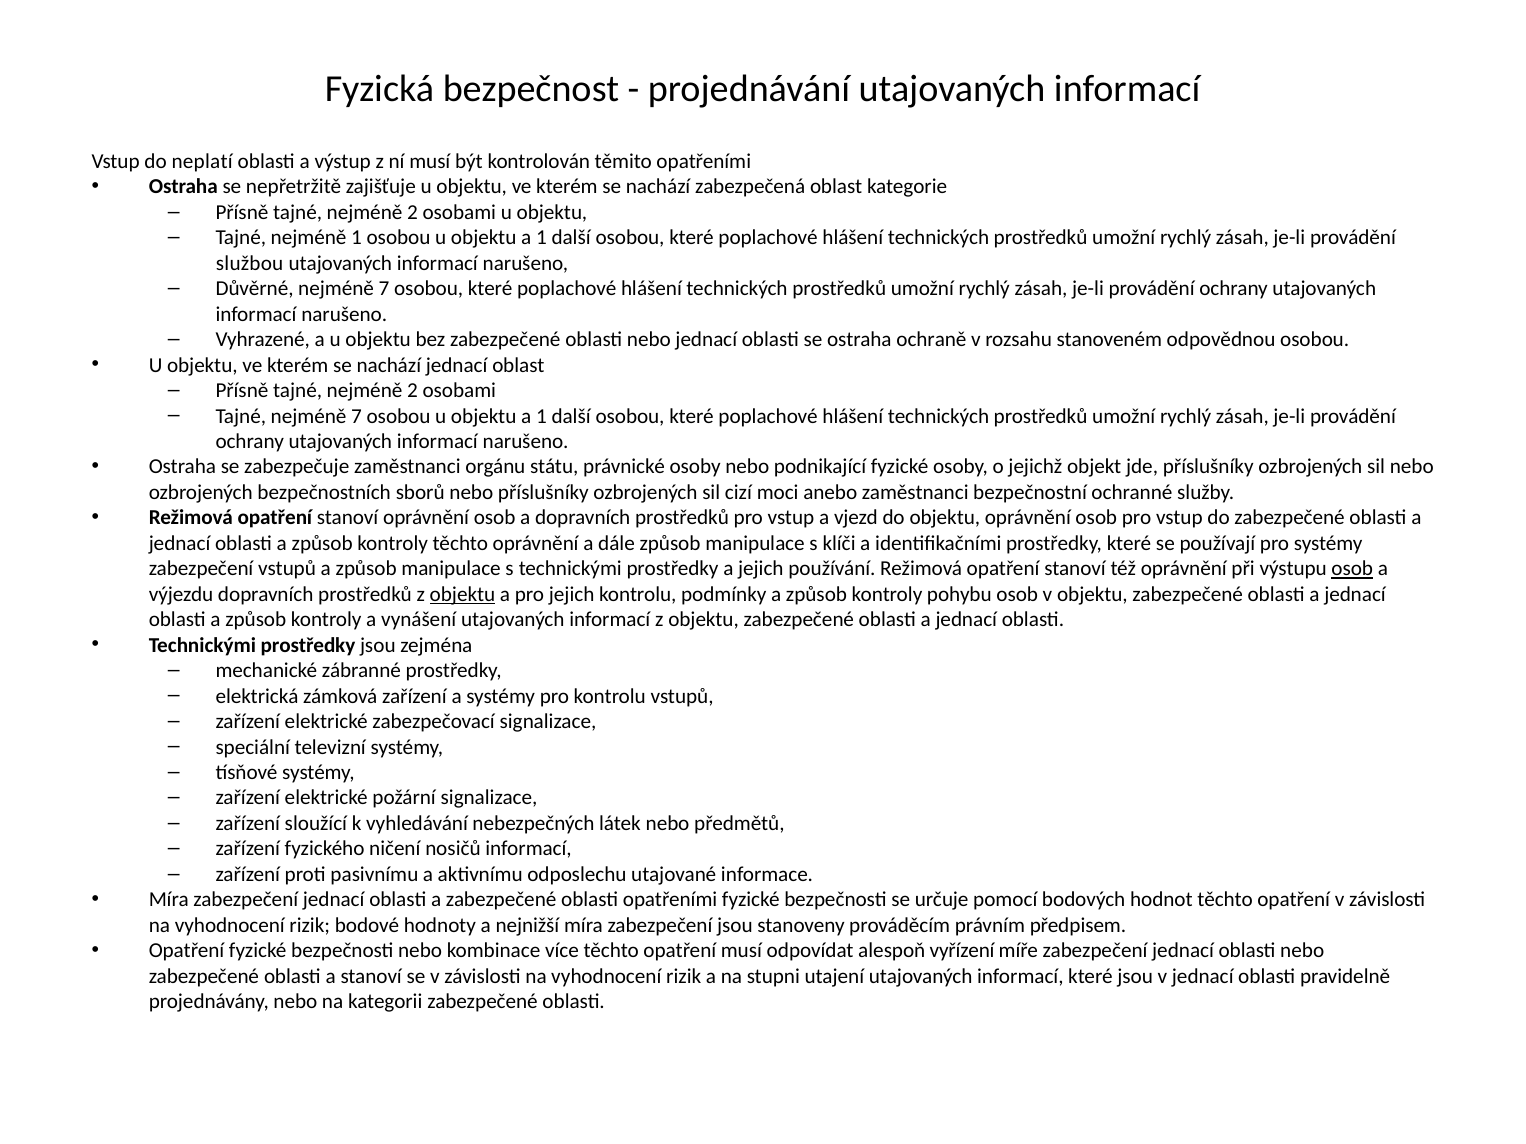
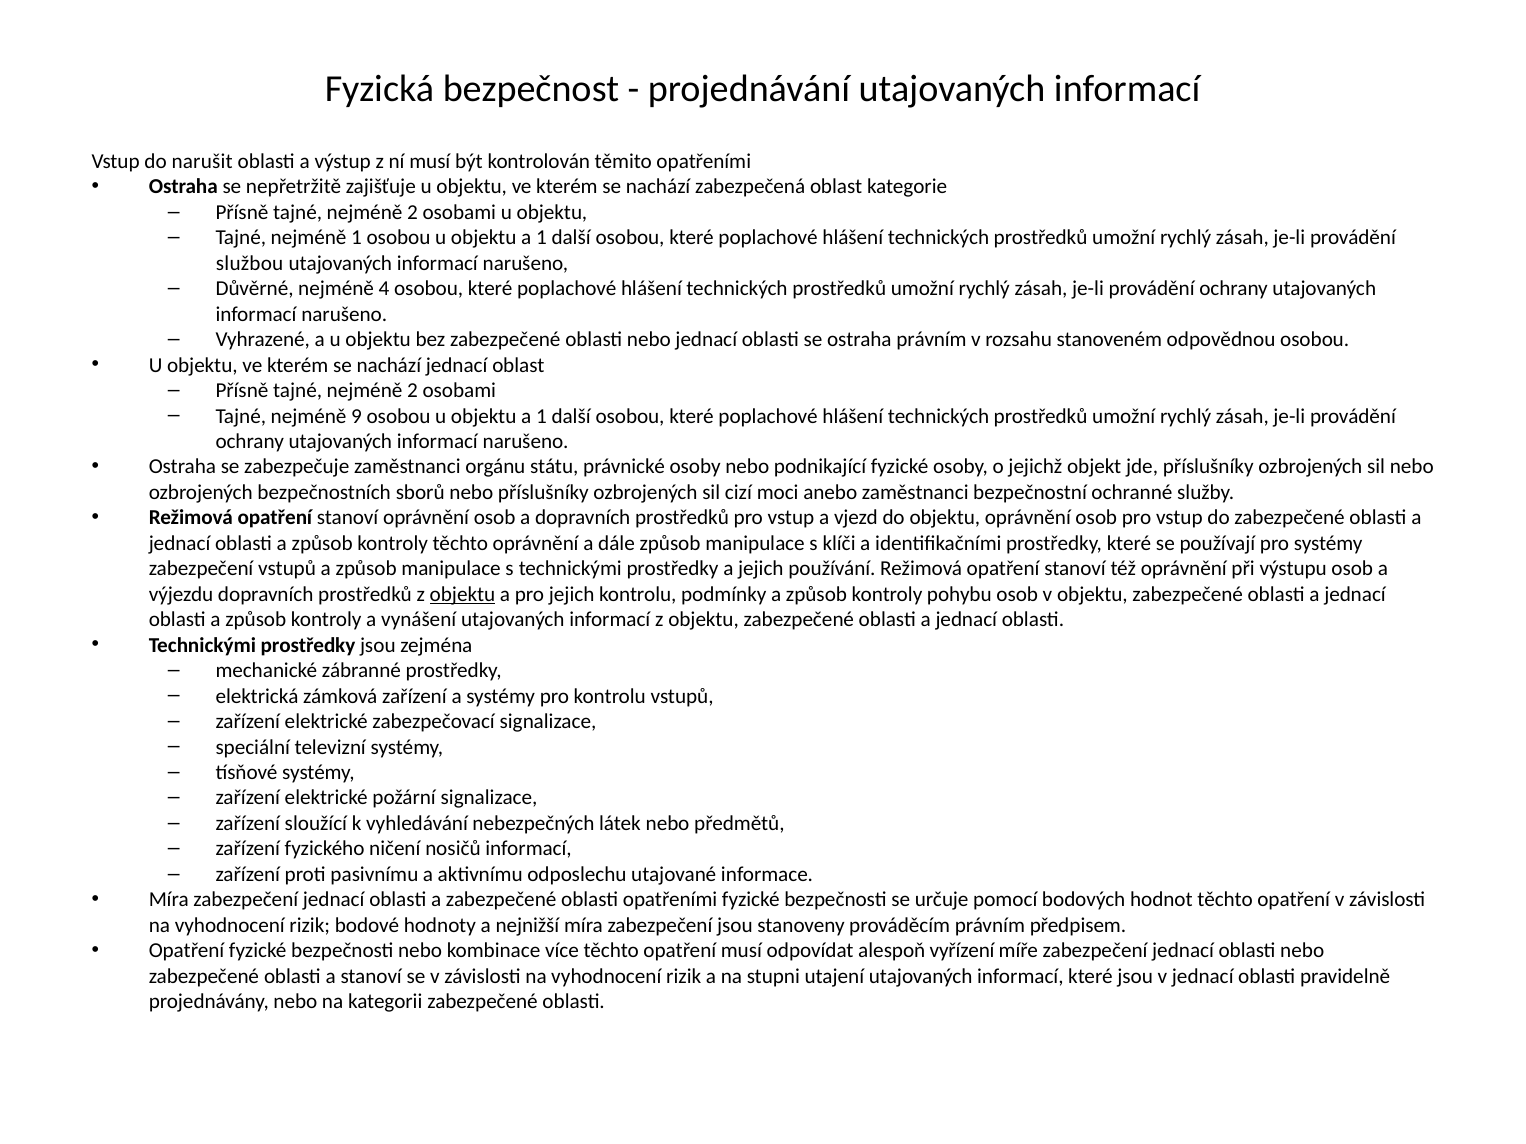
neplatí: neplatí -> narušit
Důvěrné nejméně 7: 7 -> 4
ostraha ochraně: ochraně -> právním
Tajné nejméně 7: 7 -> 9
osob at (1352, 569) underline: present -> none
